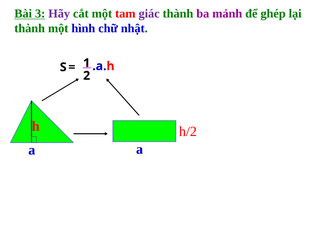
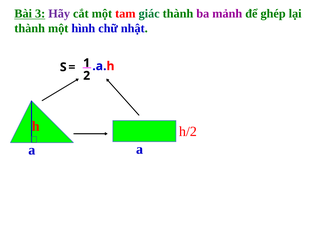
giác colour: purple -> green
